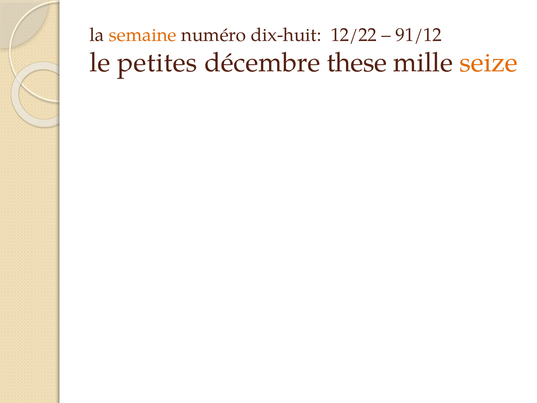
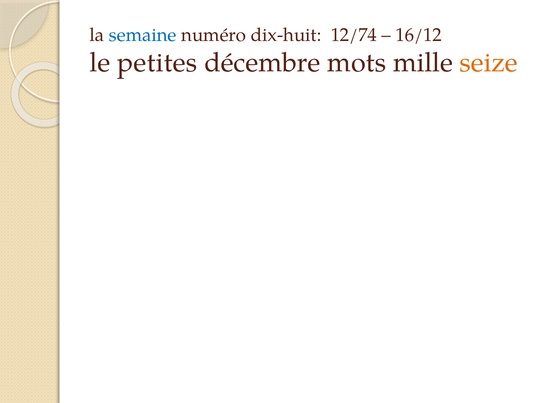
semaine colour: orange -> blue
12/22: 12/22 -> 12/74
91/12: 91/12 -> 16/12
these: these -> mots
